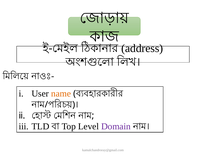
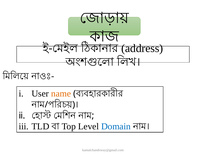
Domain colour: purple -> blue
